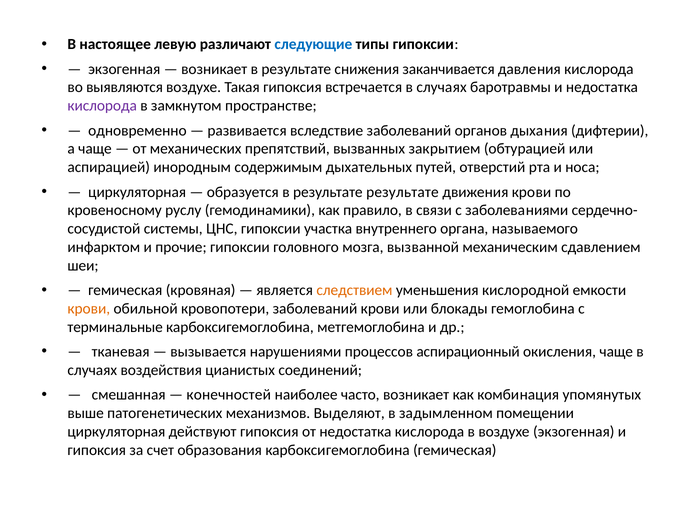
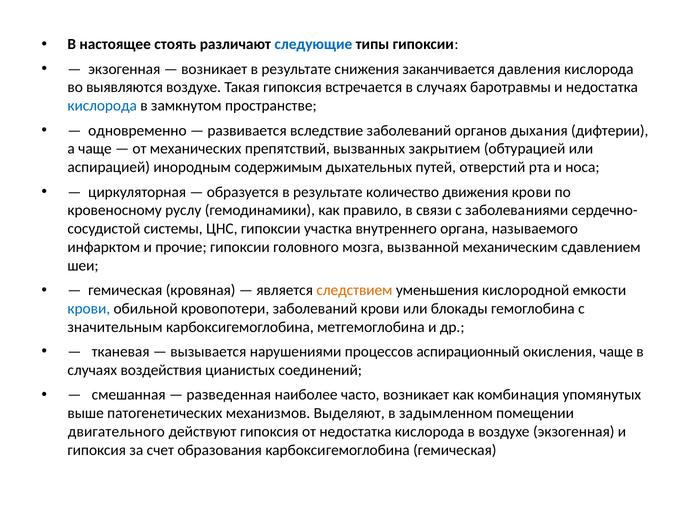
левую: левую -> стоять
кислорода at (102, 106) colour: purple -> blue
результате результате: результате -> количество
крови at (89, 309) colour: orange -> blue
терминальные: терминальные -> значительным
конечностей: конечностей -> разведенная
циркуляторная at (116, 432): циркуляторная -> двигательного
